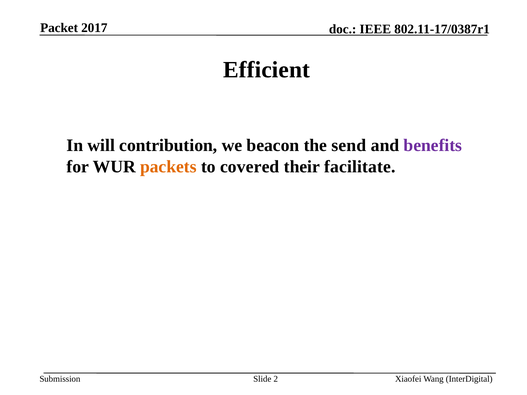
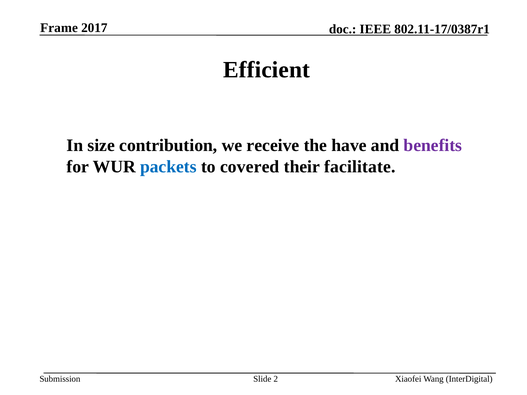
Packet: Packet -> Frame
will: will -> size
beacon: beacon -> receive
send: send -> have
packets colour: orange -> blue
